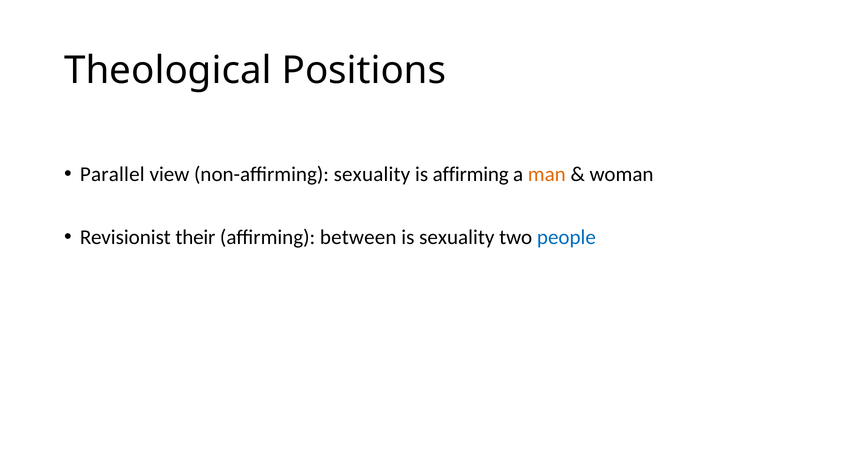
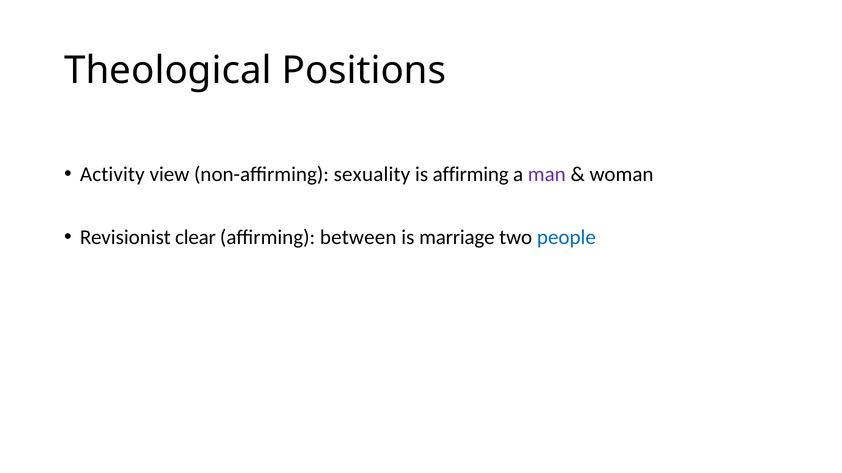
Parallel: Parallel -> Activity
man colour: orange -> purple
their: their -> clear
is sexuality: sexuality -> marriage
